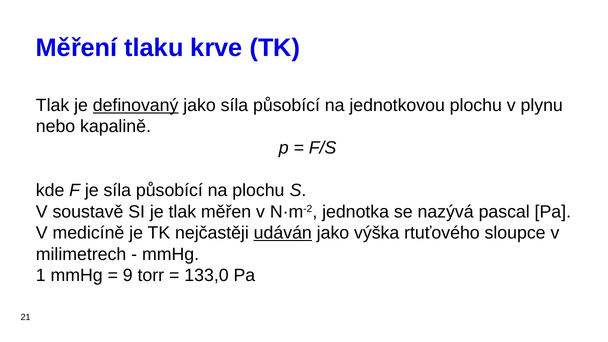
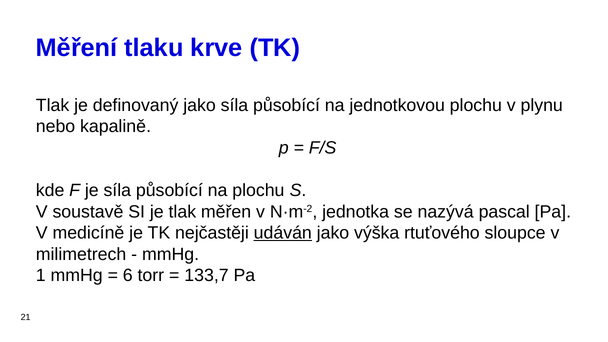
definovaný underline: present -> none
9: 9 -> 6
133,0: 133,0 -> 133,7
